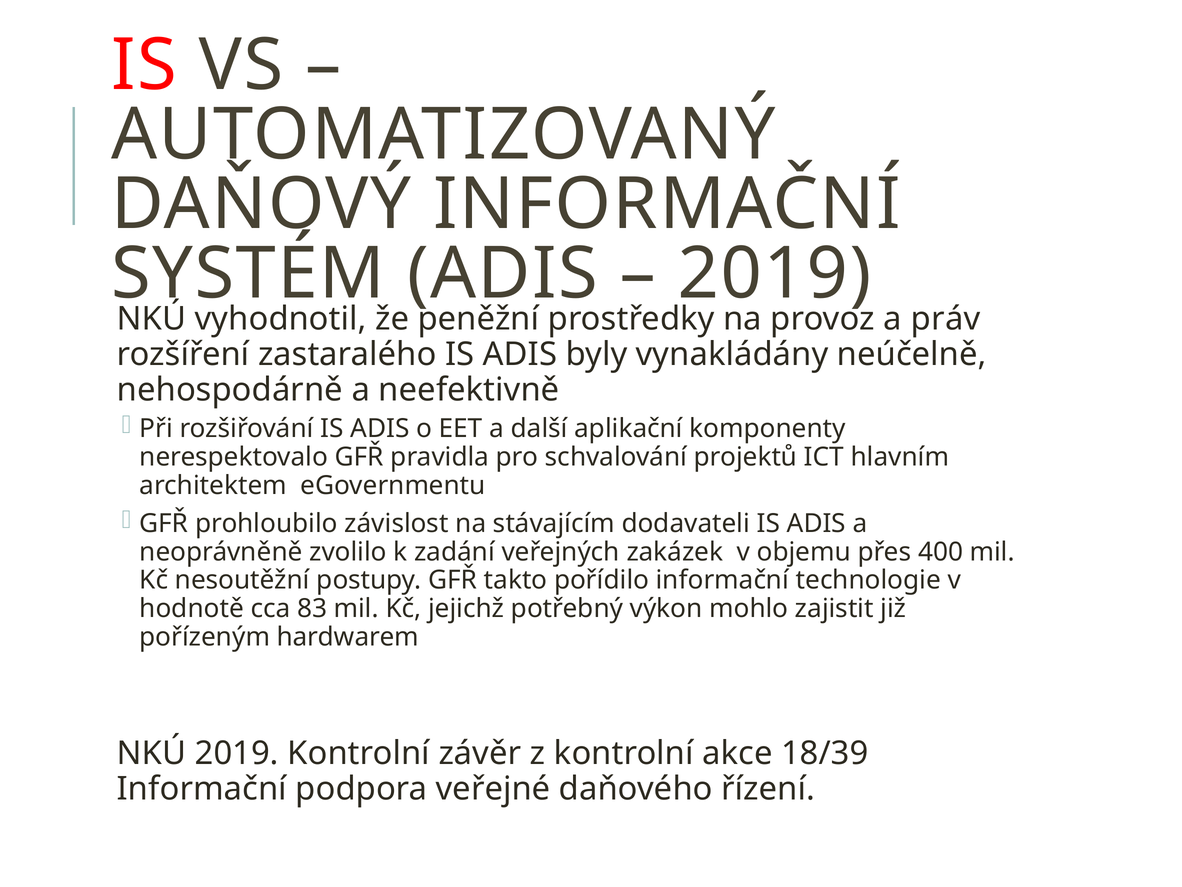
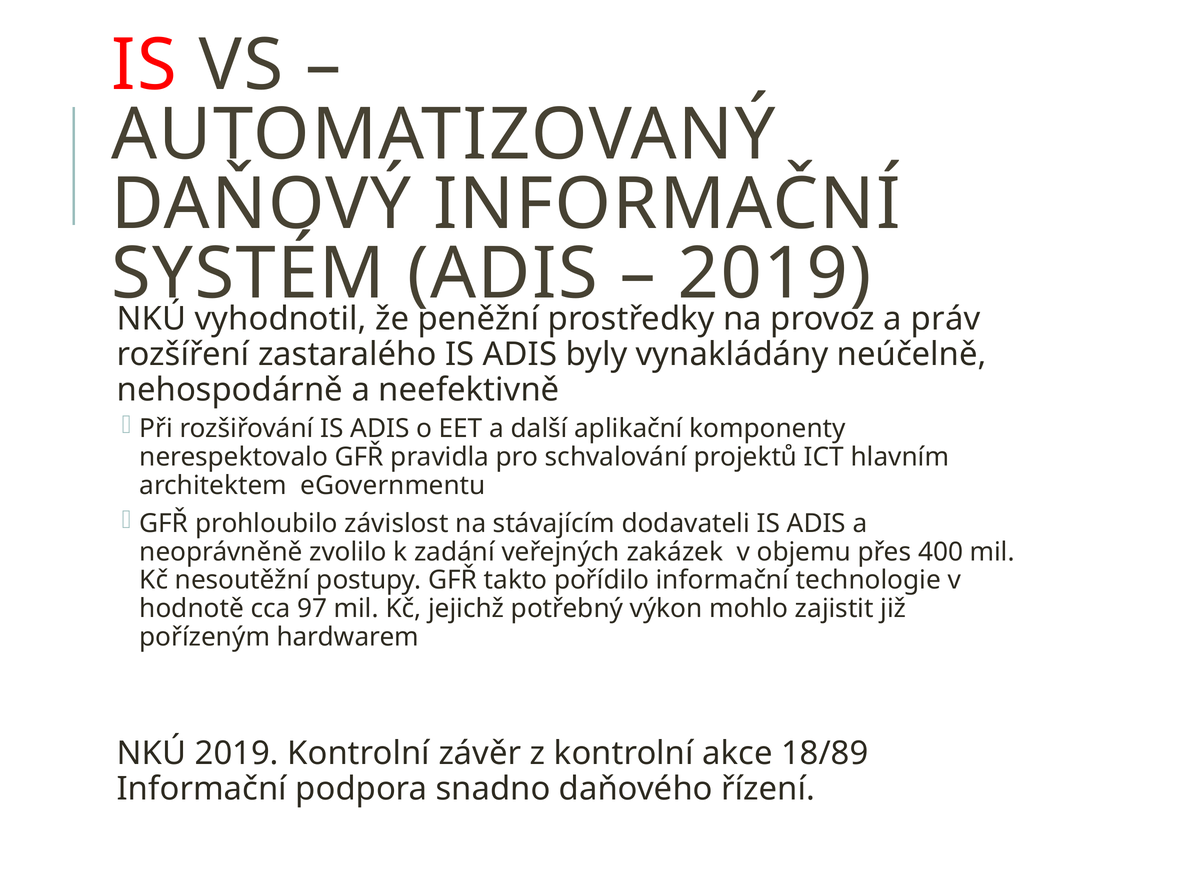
83: 83 -> 97
18/39: 18/39 -> 18/89
veřejné: veřejné -> snadno
